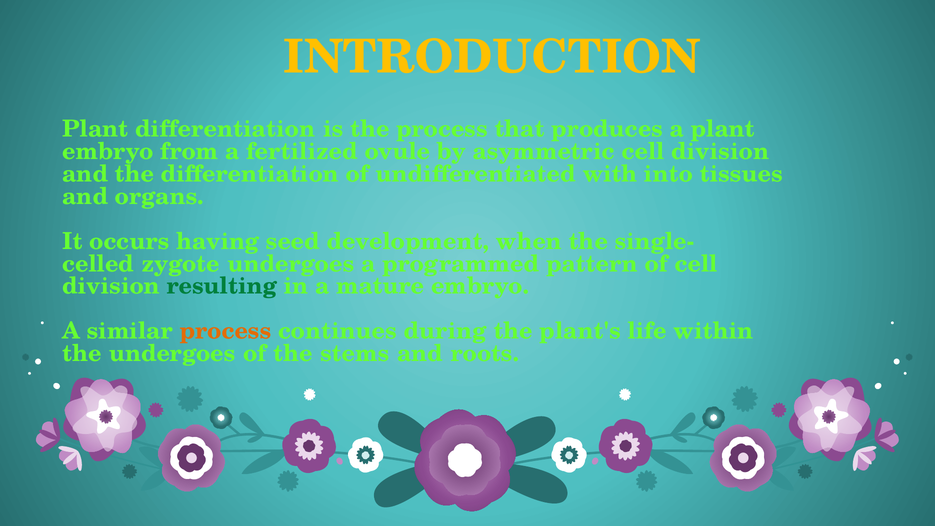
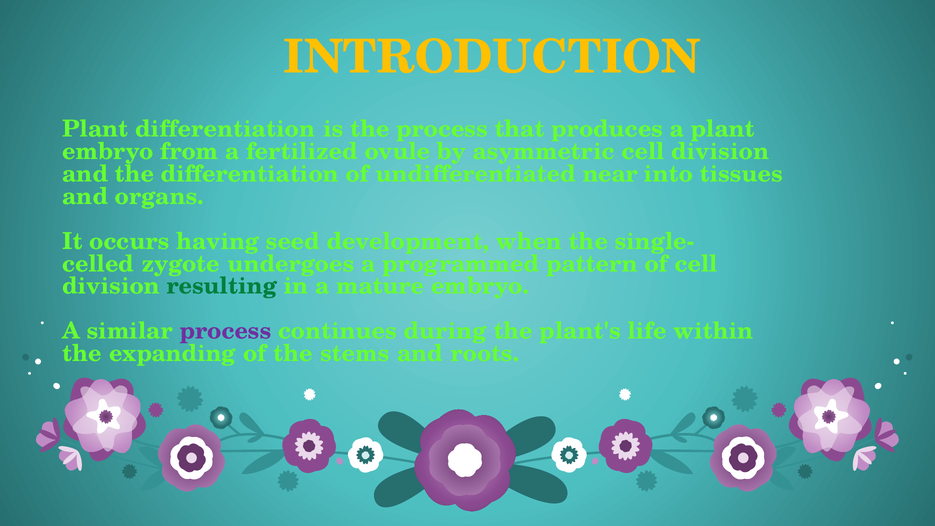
with: with -> near
process at (225, 331) colour: orange -> purple
the undergoes: undergoes -> expanding
